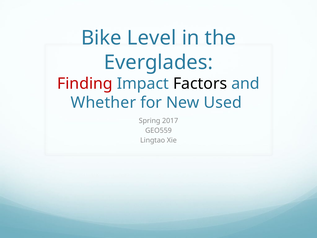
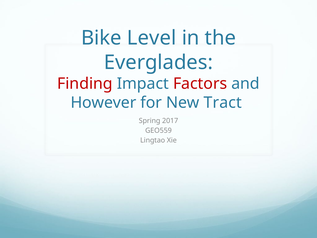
Factors colour: black -> red
Whether: Whether -> However
Used: Used -> Tract
